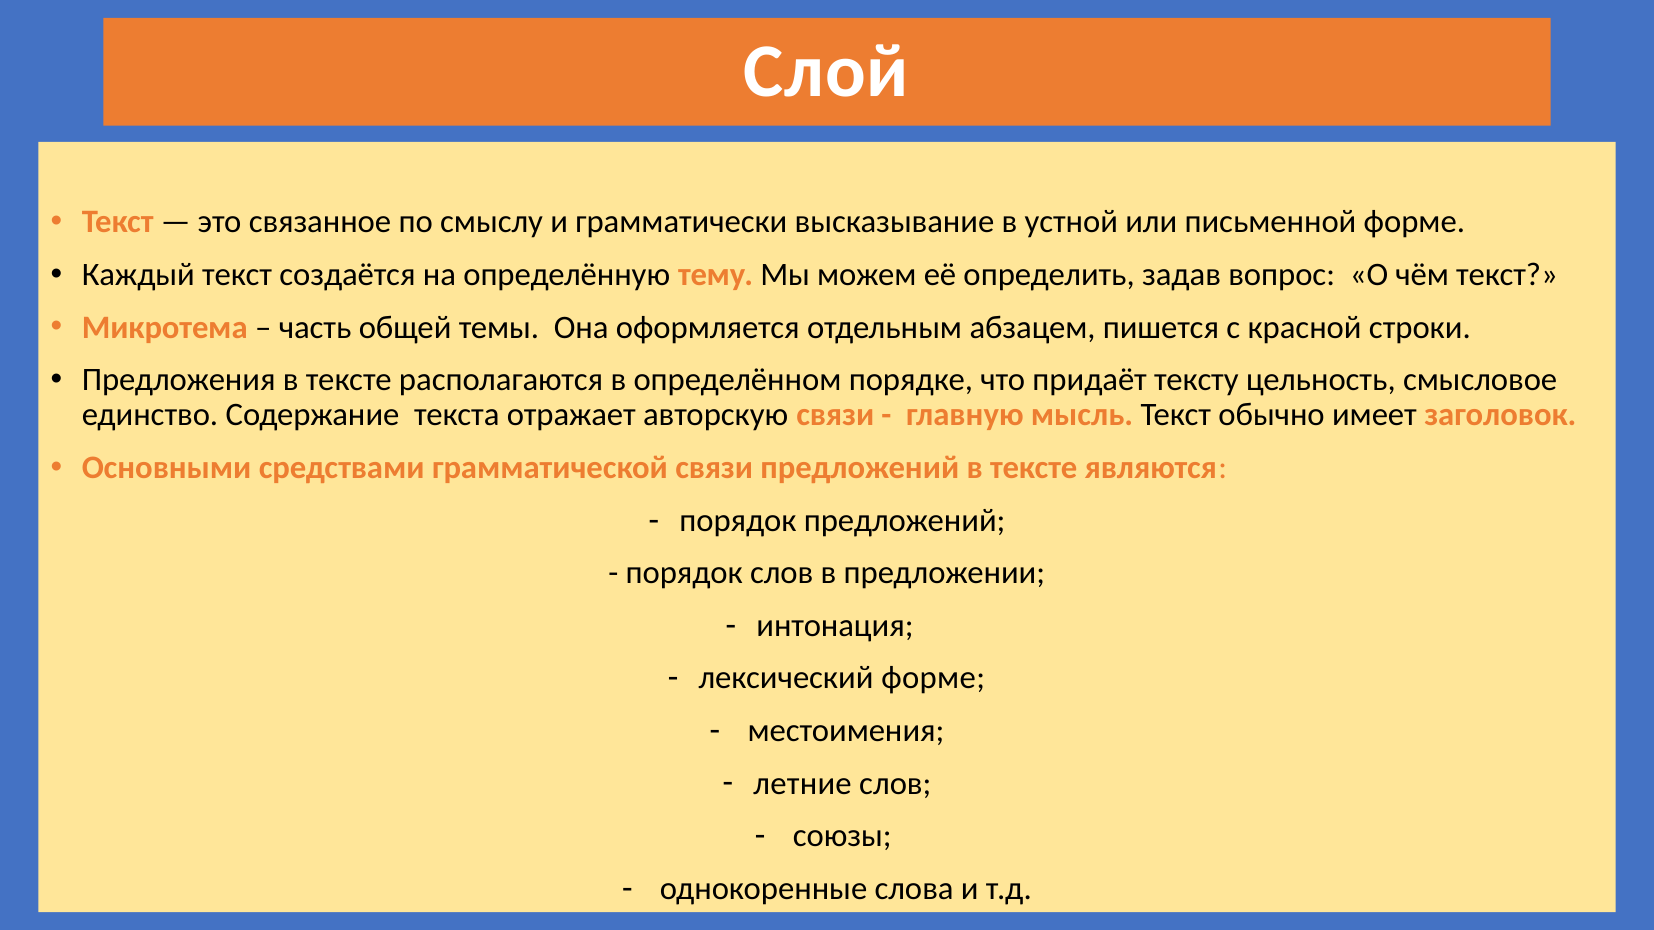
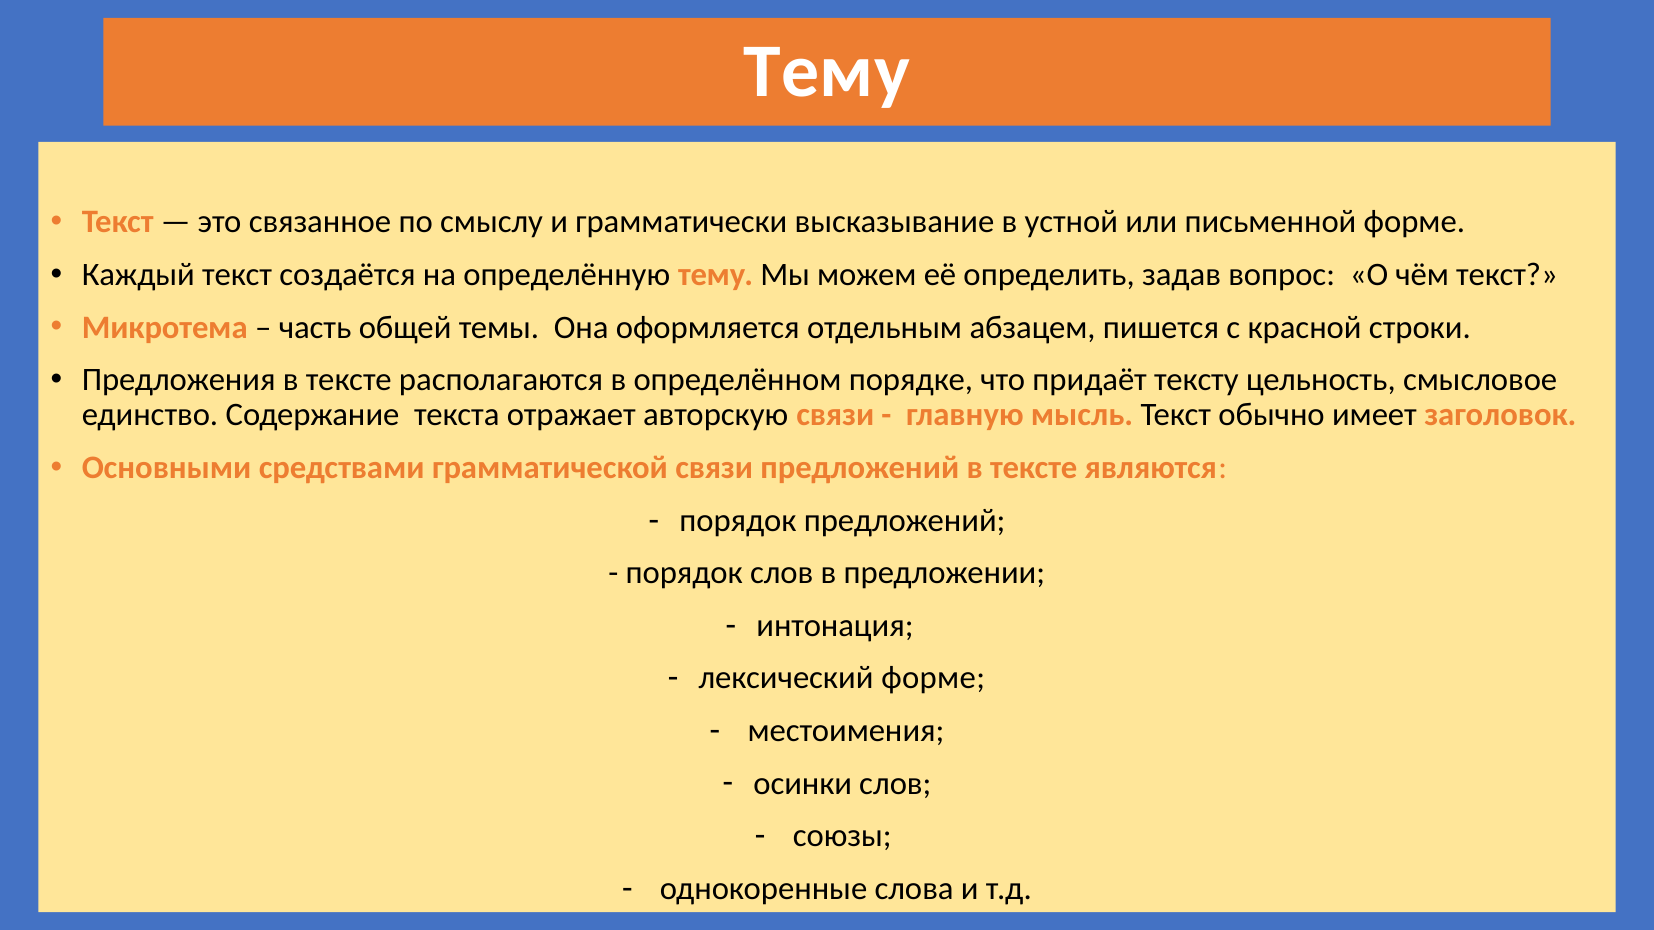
Слой at (826, 71): Слой -> Тему
летние: летние -> осинки
